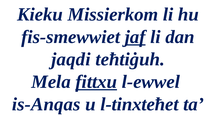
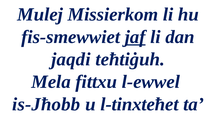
Kieku: Kieku -> Mulej
fittxu underline: present -> none
is-Anqas: is-Anqas -> is-Jħobb
